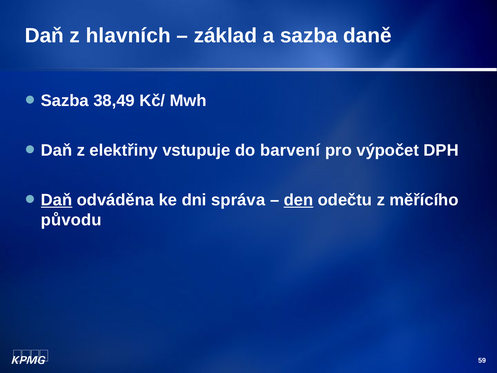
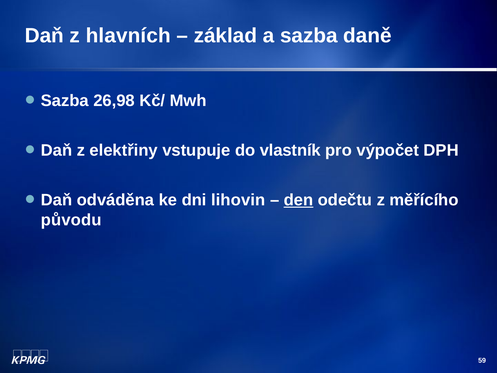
38,49: 38,49 -> 26,98
barvení: barvení -> vlastník
Daň at (57, 200) underline: present -> none
správa: správa -> lihovin
